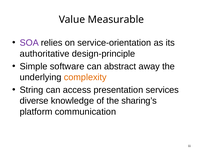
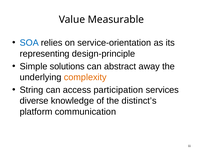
SOA colour: purple -> blue
authoritative: authoritative -> representing
software: software -> solutions
presentation: presentation -> participation
sharing’s: sharing’s -> distinct’s
